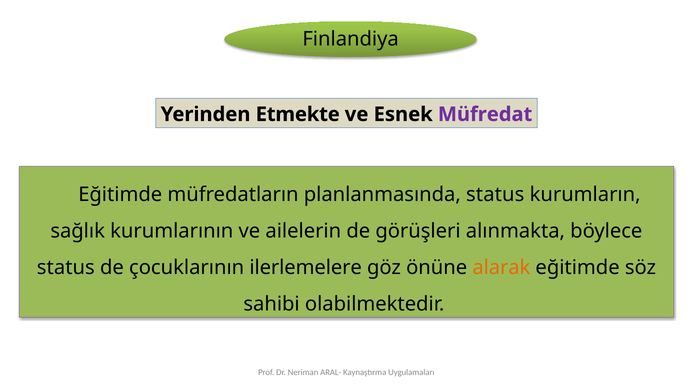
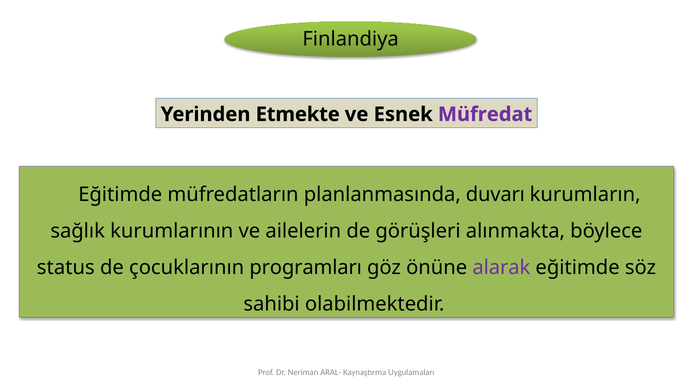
planlanmasında status: status -> duvarı
ilerlemelere: ilerlemelere -> programları
alarak colour: orange -> purple
